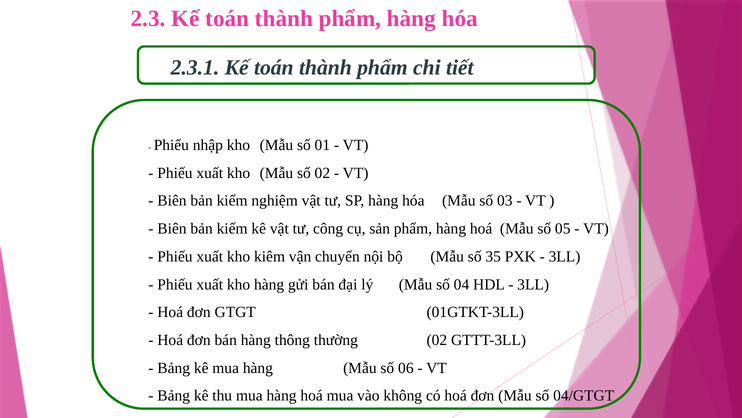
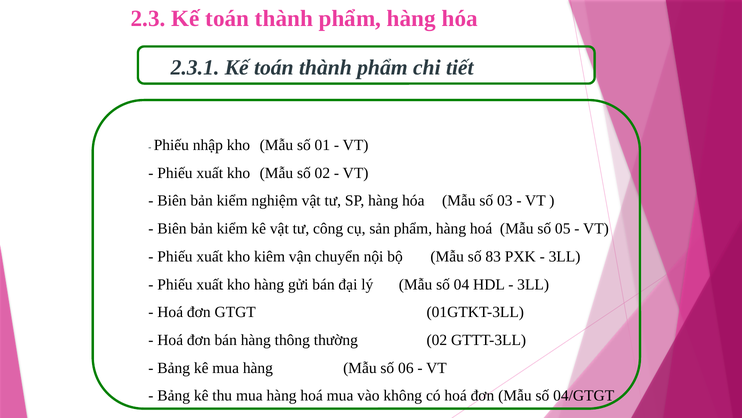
35: 35 -> 83
